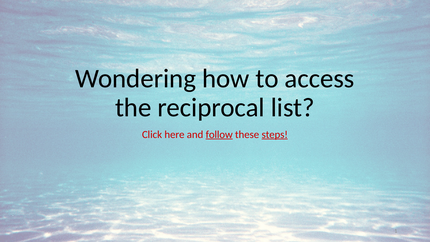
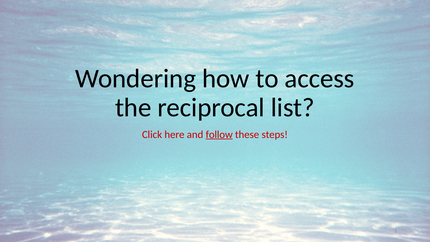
steps underline: present -> none
